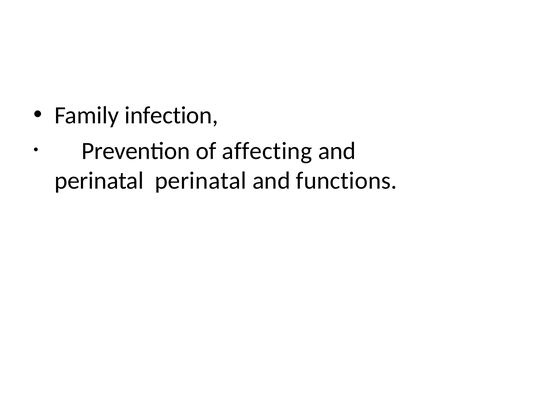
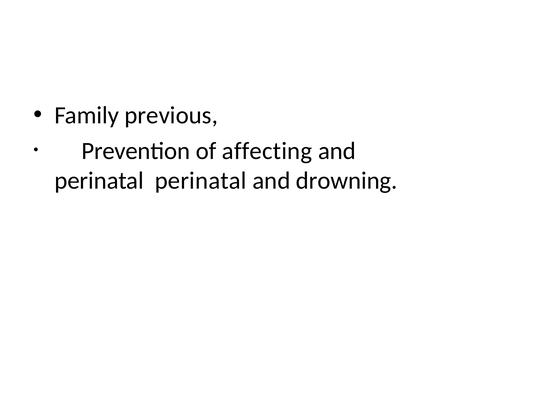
infection: infection -> previous
functions: functions -> drowning
